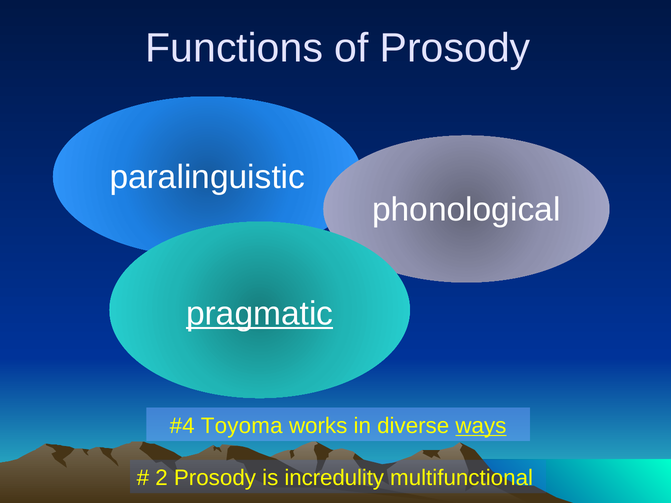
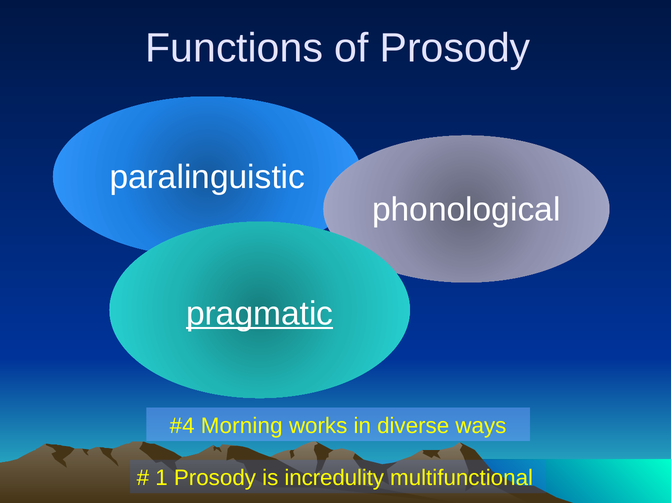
Toyoma: Toyoma -> Morning
ways underline: present -> none
2: 2 -> 1
